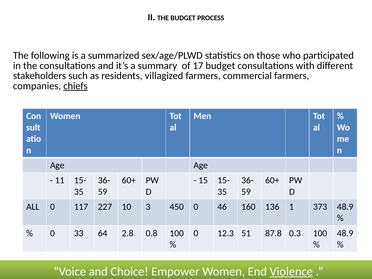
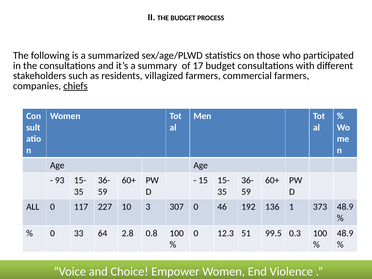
11: 11 -> 93
450: 450 -> 307
160: 160 -> 192
87.8: 87.8 -> 99.5
Violence underline: present -> none
